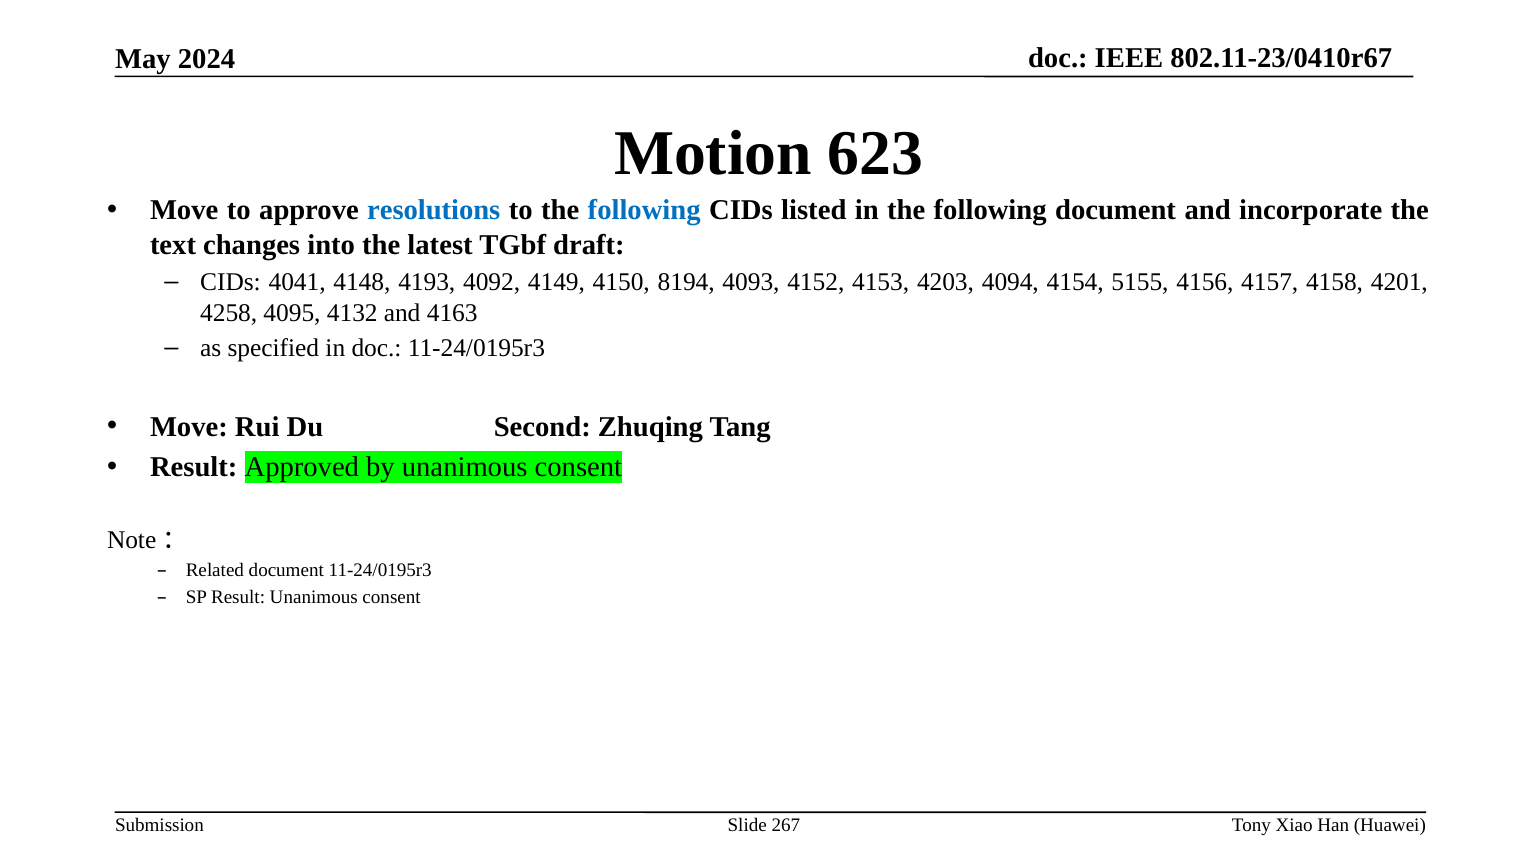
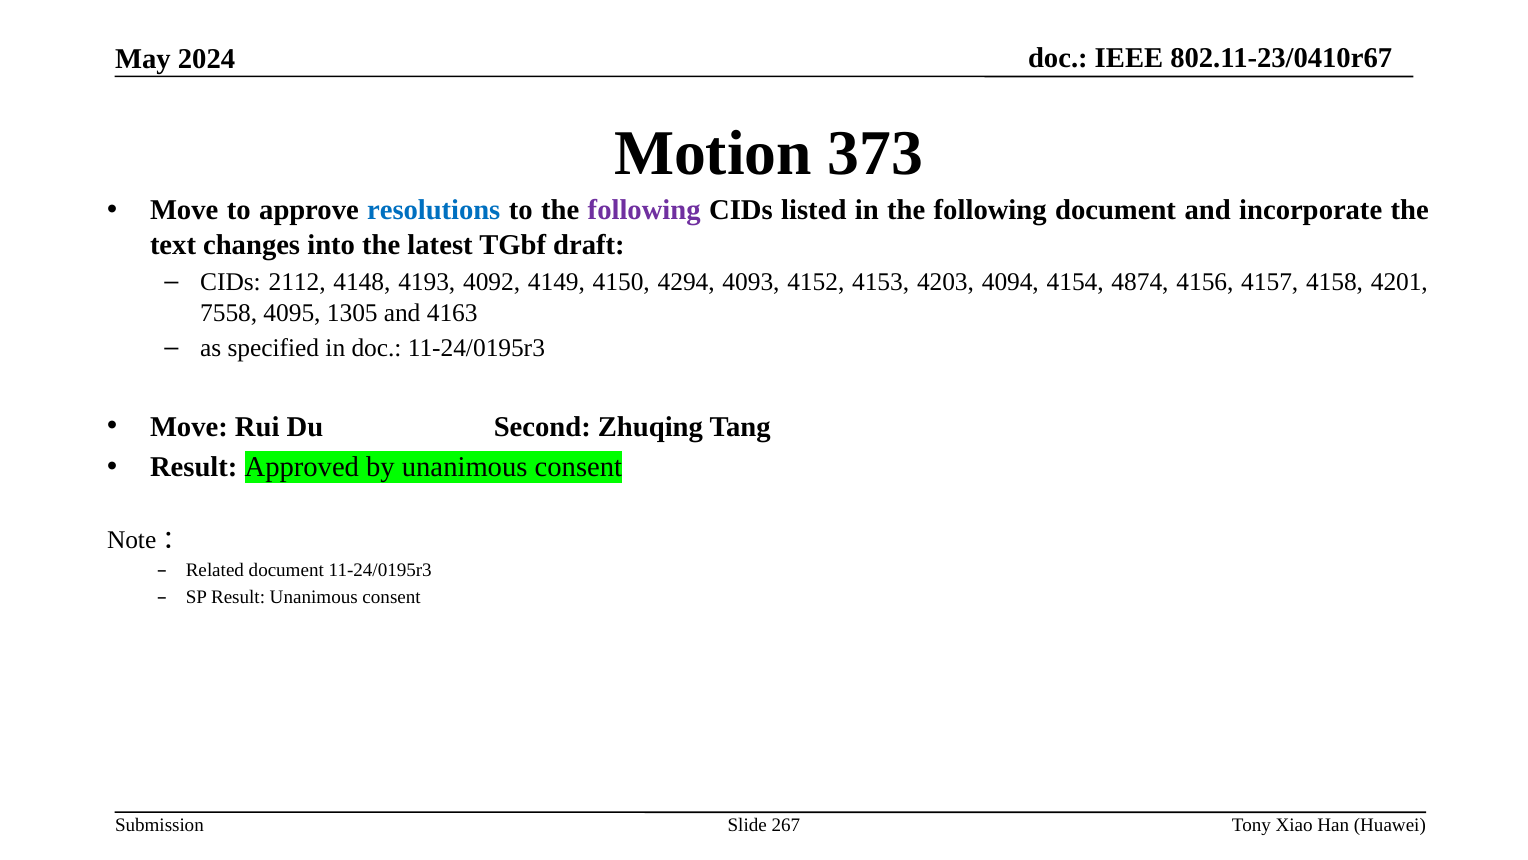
623: 623 -> 373
following at (644, 210) colour: blue -> purple
4041: 4041 -> 2112
8194: 8194 -> 4294
5155: 5155 -> 4874
4258: 4258 -> 7558
4132: 4132 -> 1305
